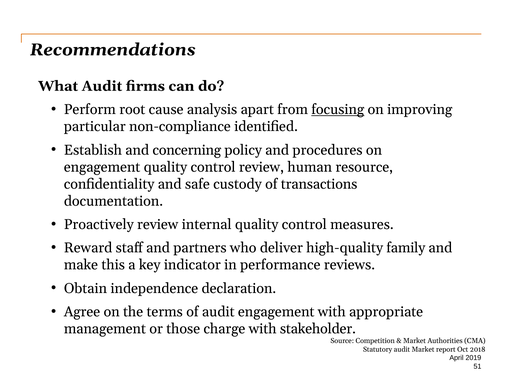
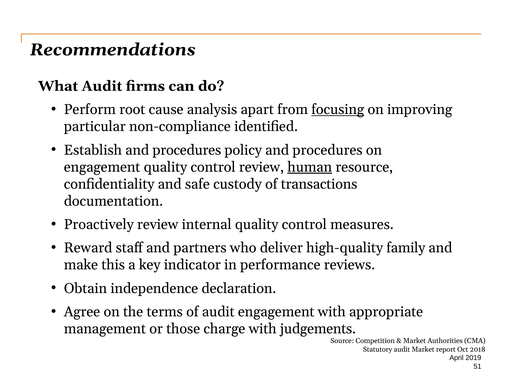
Establish and concerning: concerning -> procedures
human underline: none -> present
stakeholder: stakeholder -> judgements
